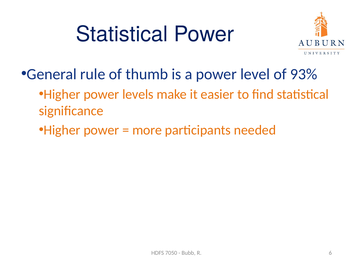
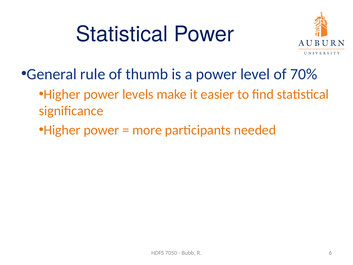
93%: 93% -> 70%
